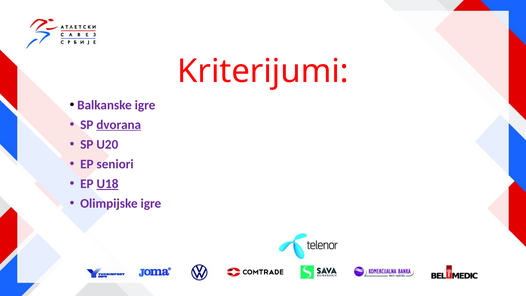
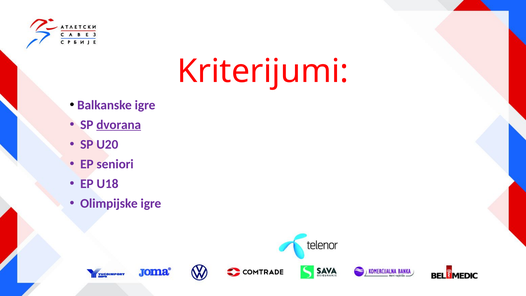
U18 underline: present -> none
